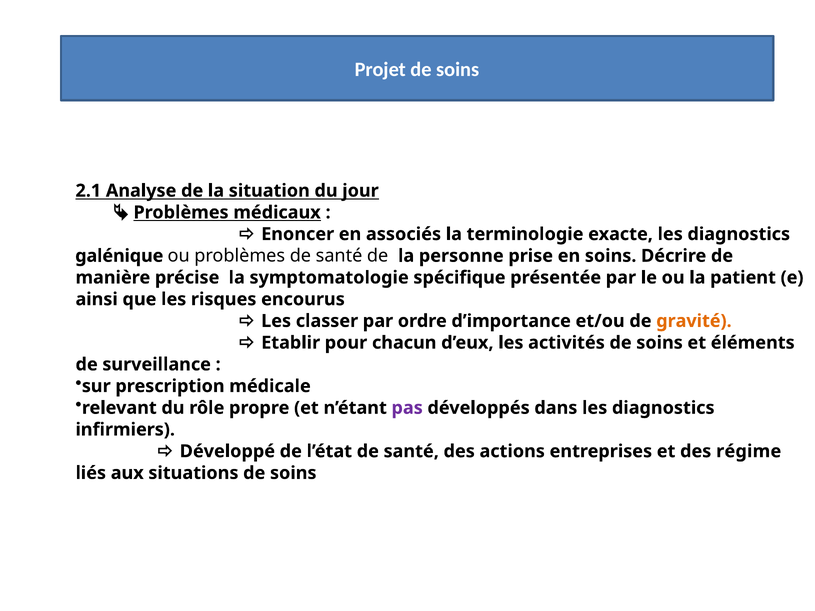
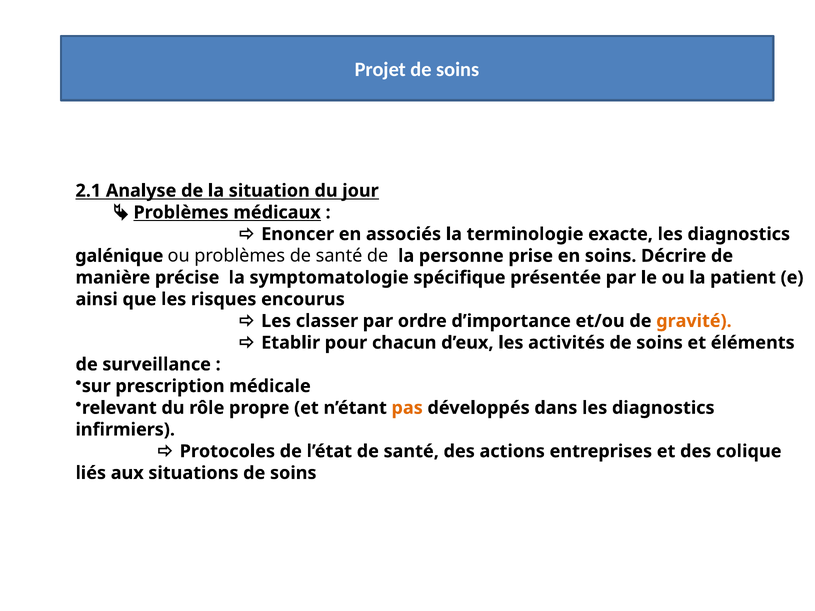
pas colour: purple -> orange
Développé: Développé -> Protocoles
régime: régime -> colique
